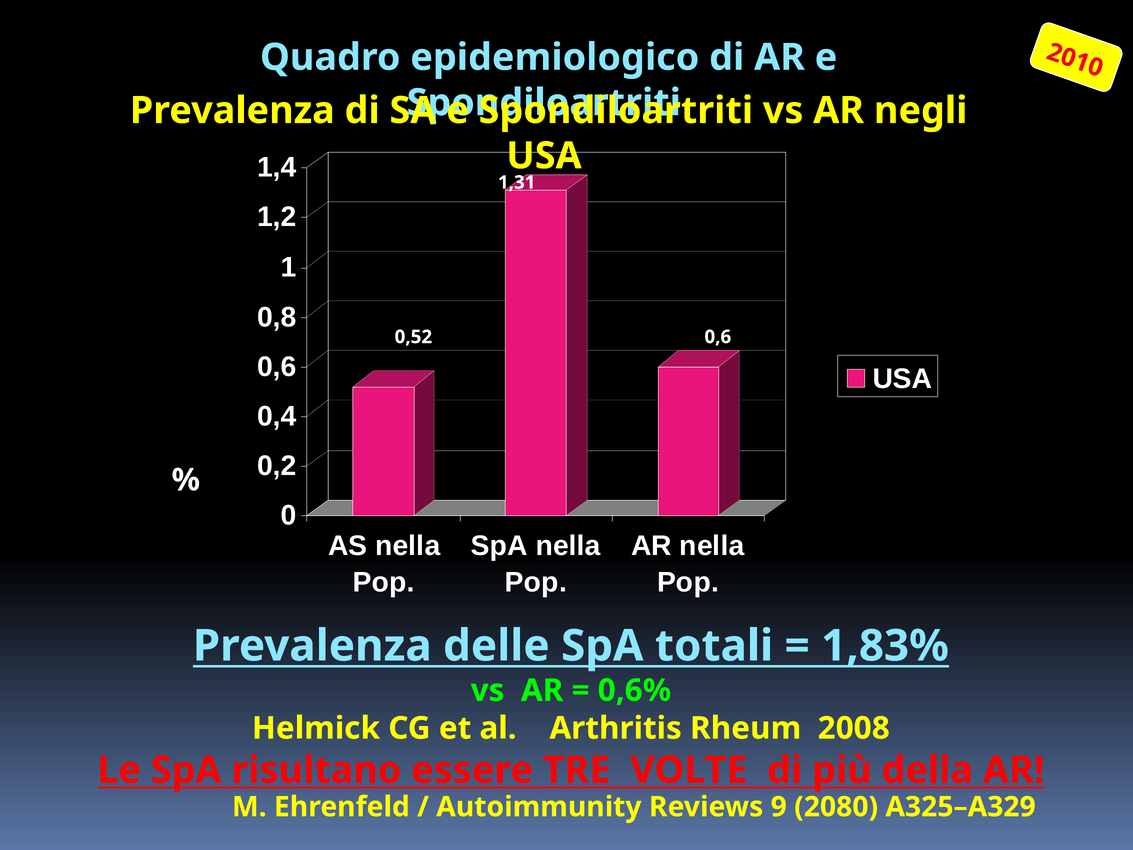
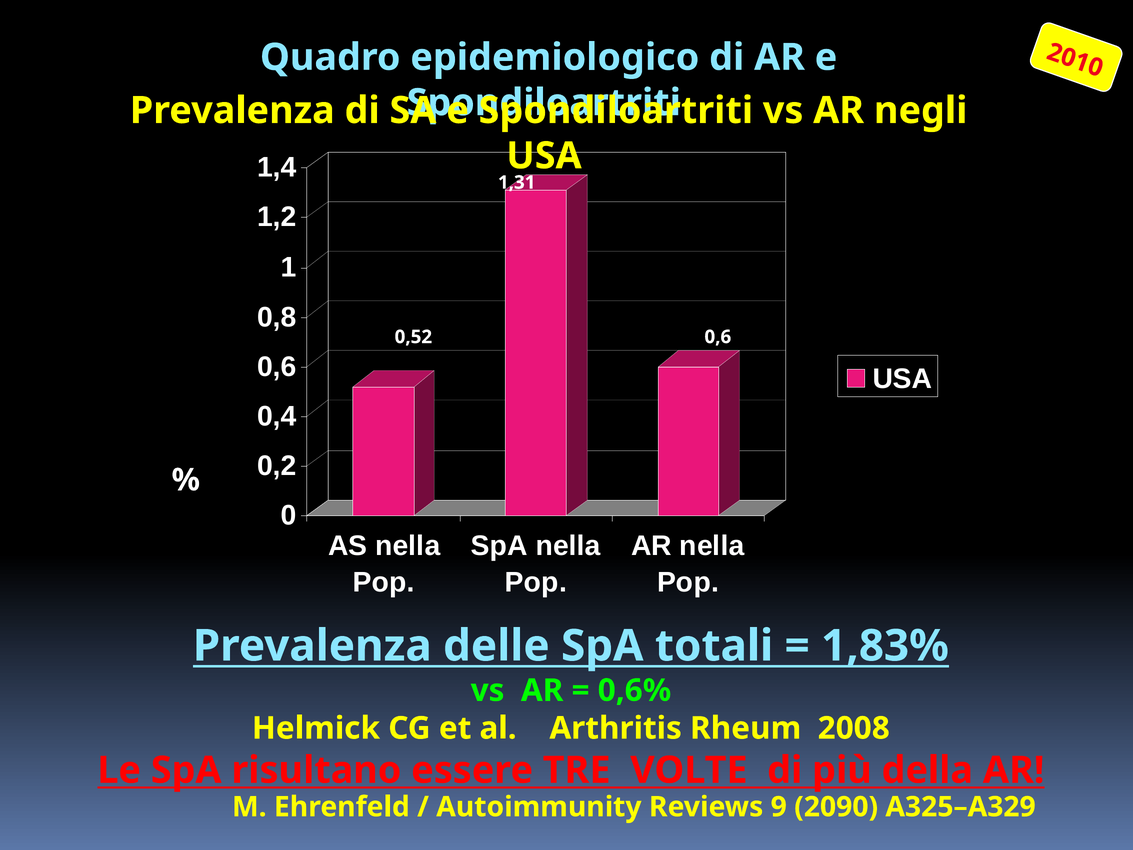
2080: 2080 -> 2090
